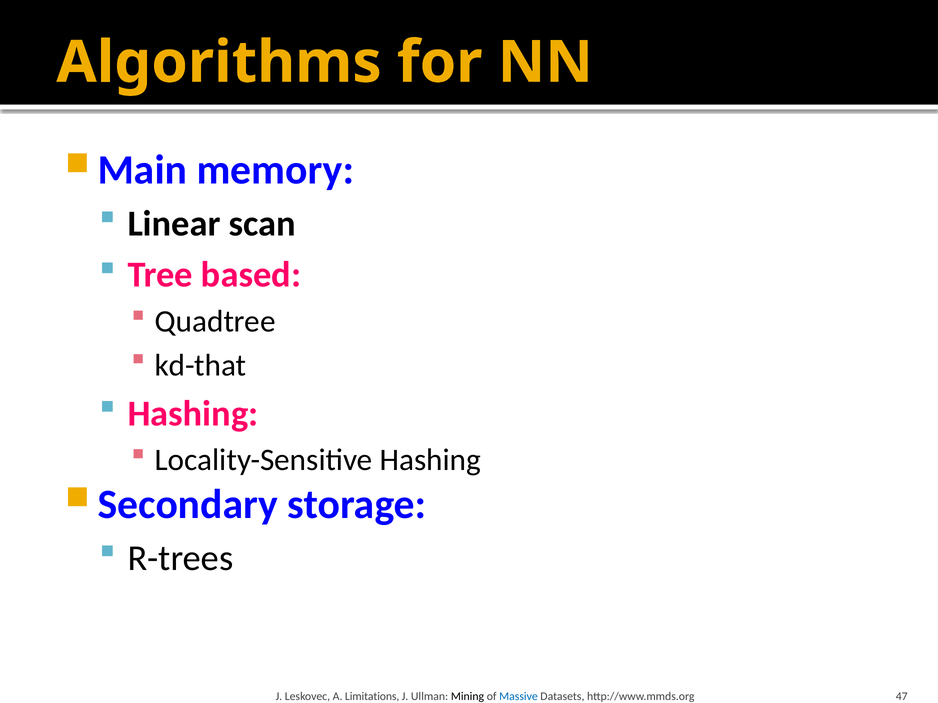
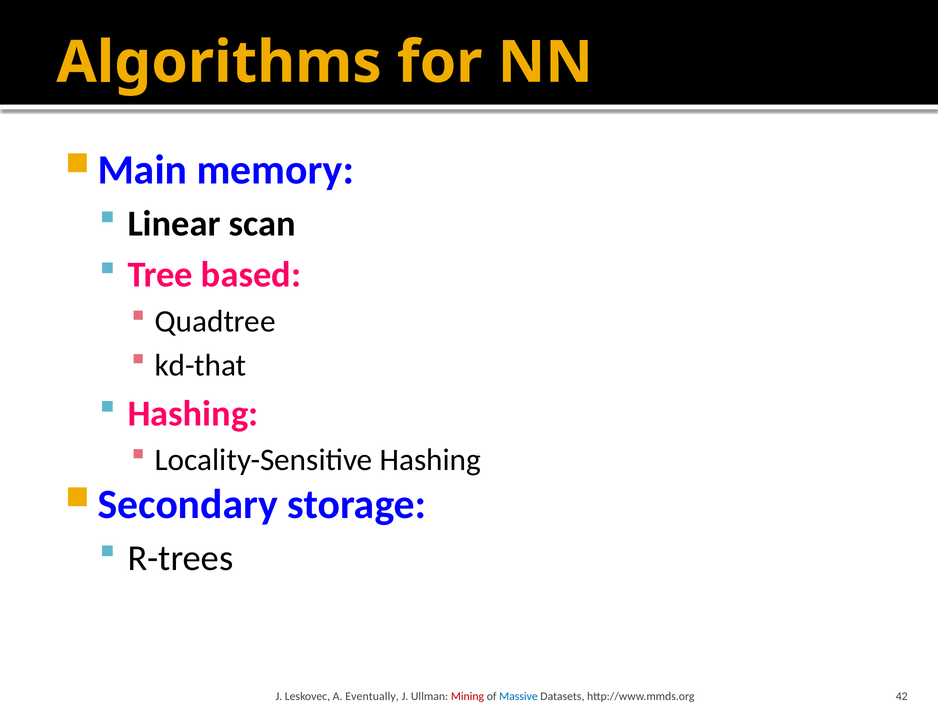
Limitations: Limitations -> Eventually
Mining colour: black -> red
47: 47 -> 42
